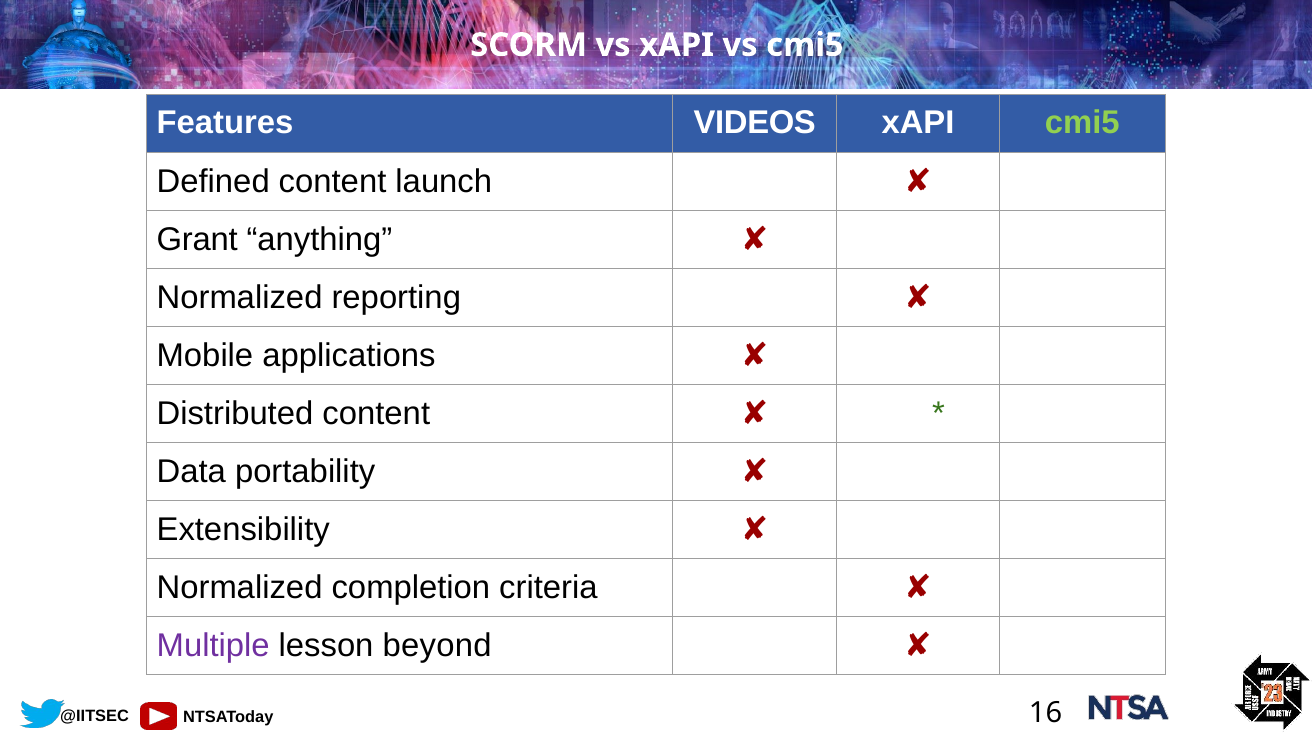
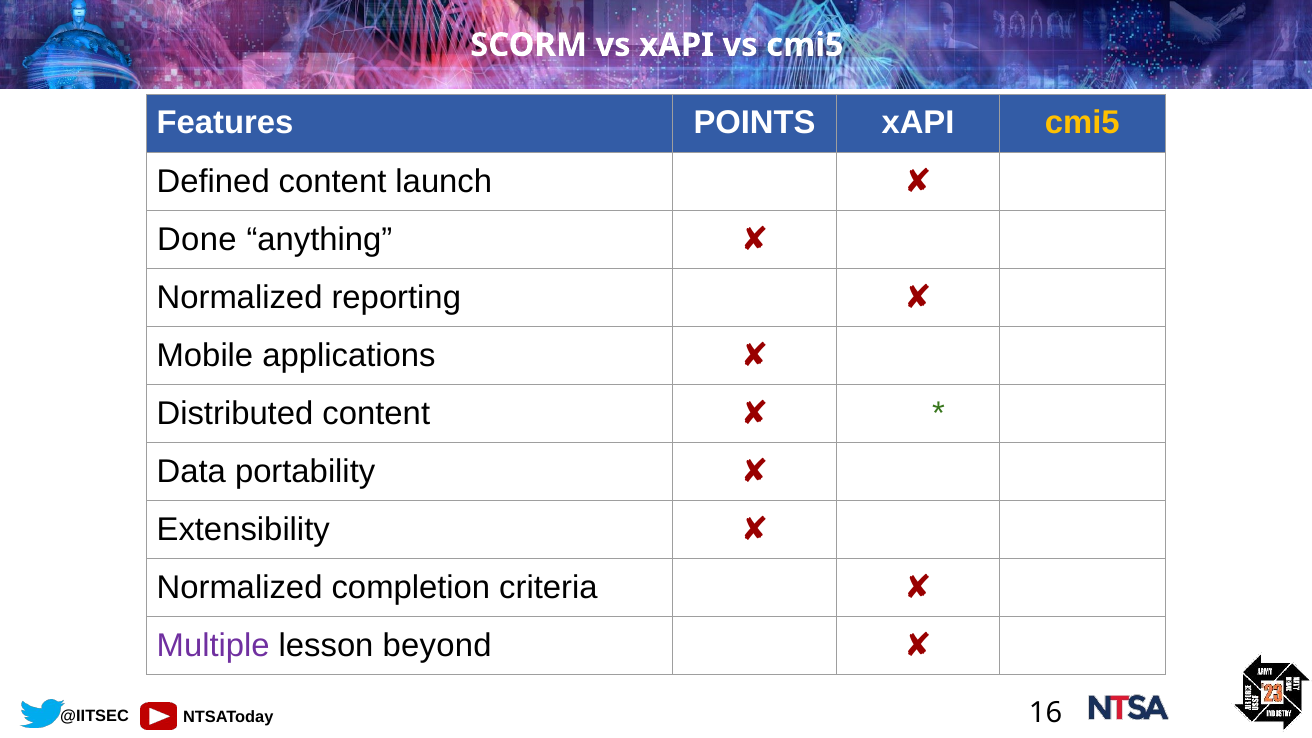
VIDEOS: VIDEOS -> POINTS
cmi5 at (1082, 123) colour: light green -> yellow
Grant: Grant -> Done
